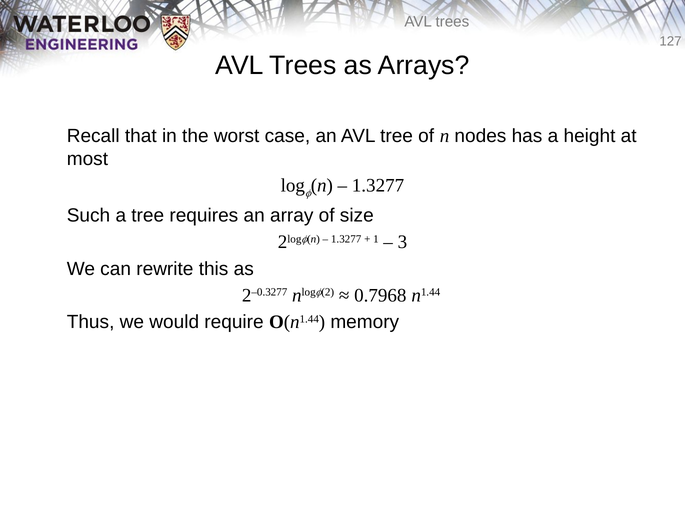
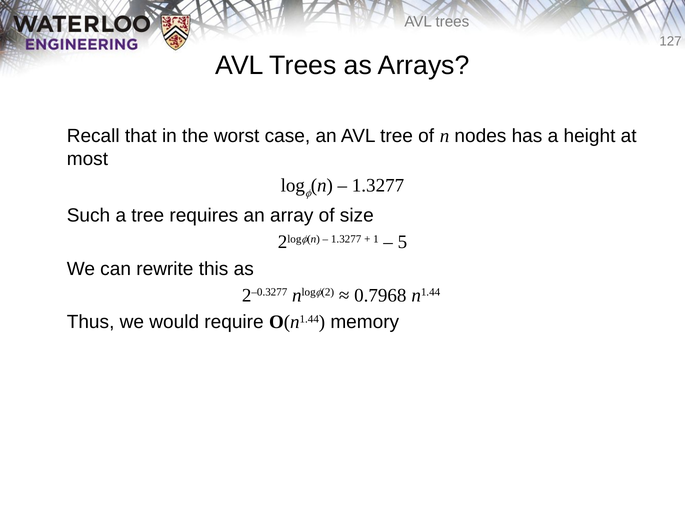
3: 3 -> 5
